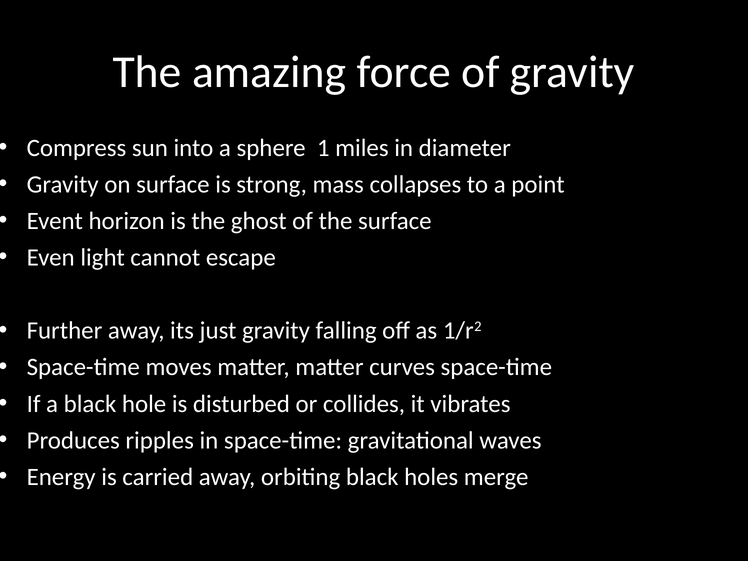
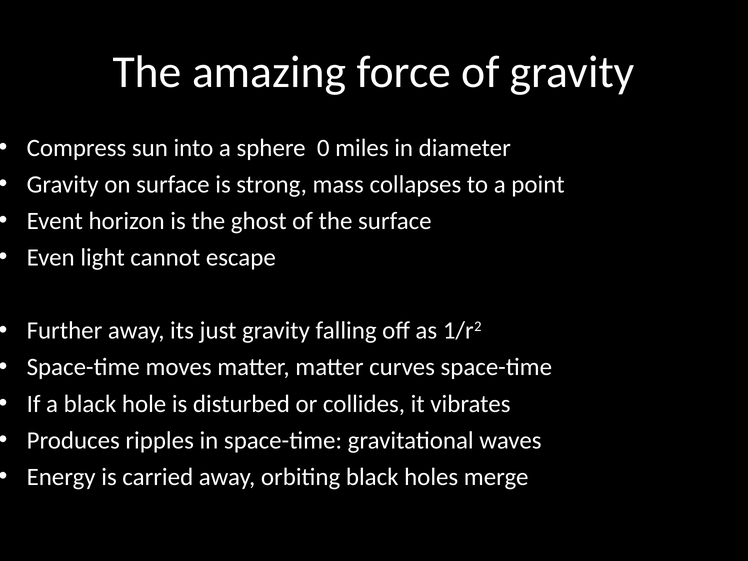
1: 1 -> 0
